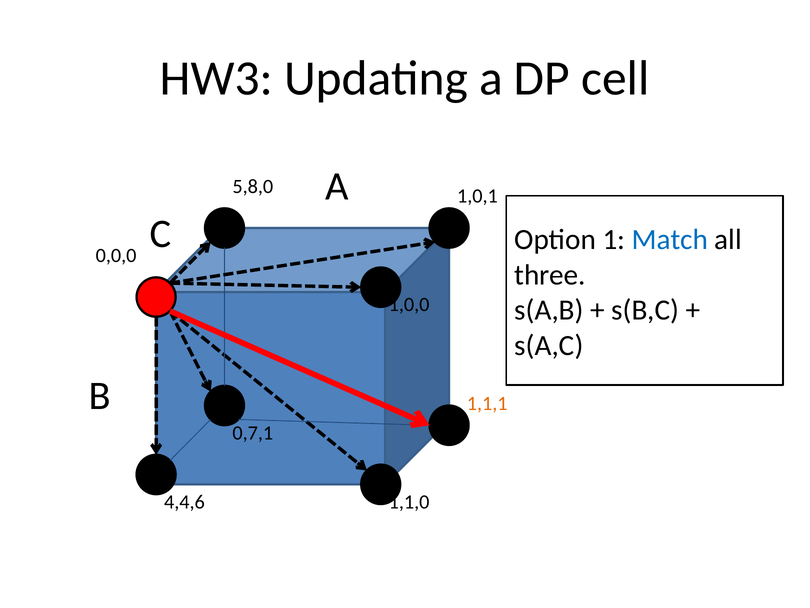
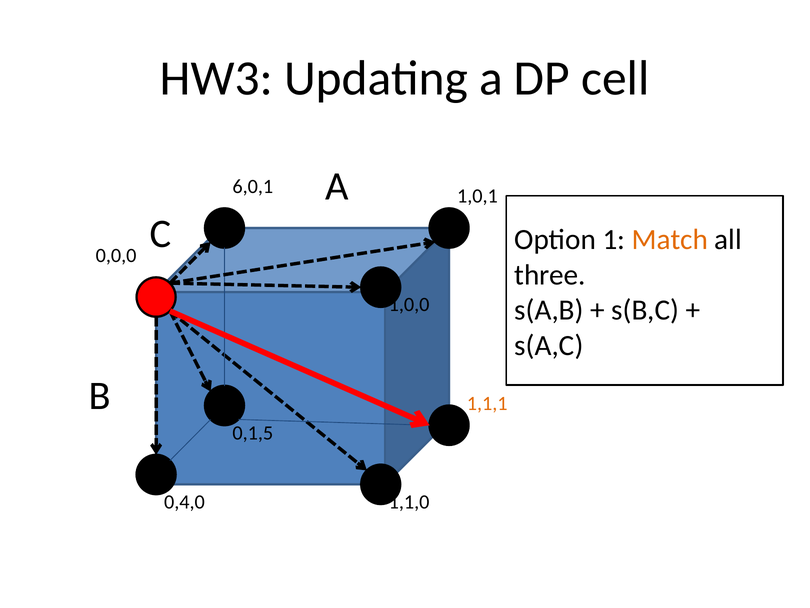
5,8,0: 5,8,0 -> 6,0,1
Match colour: blue -> orange
0,7,1: 0,7,1 -> 0,1,5
4,4,6: 4,4,6 -> 0,4,0
